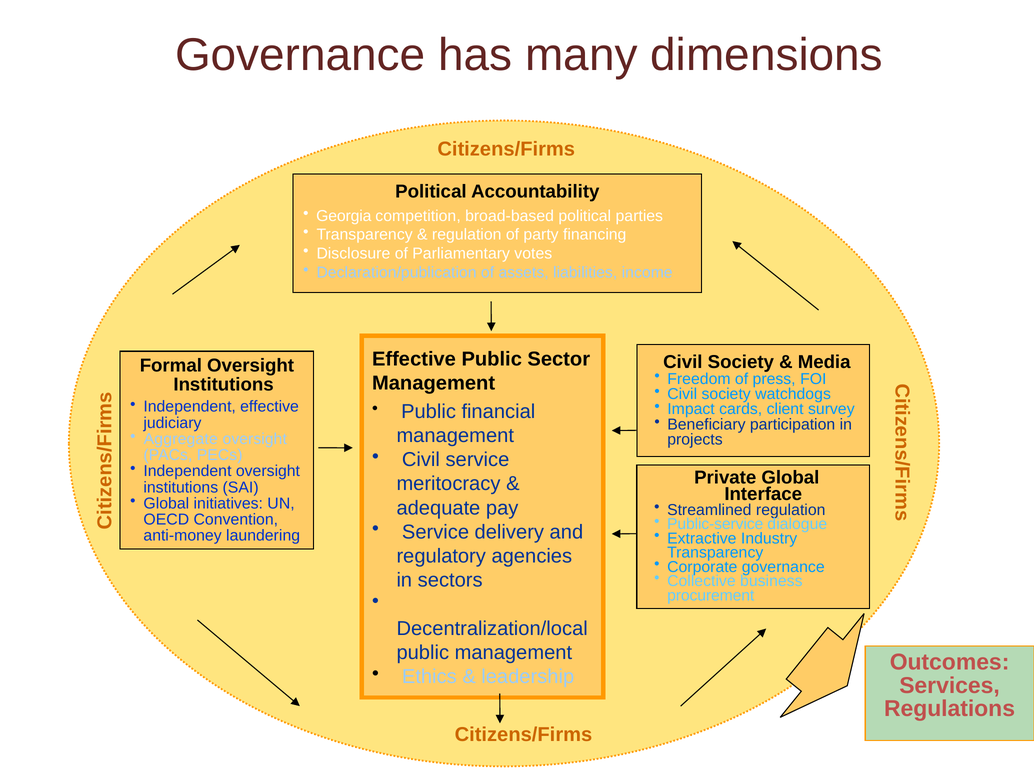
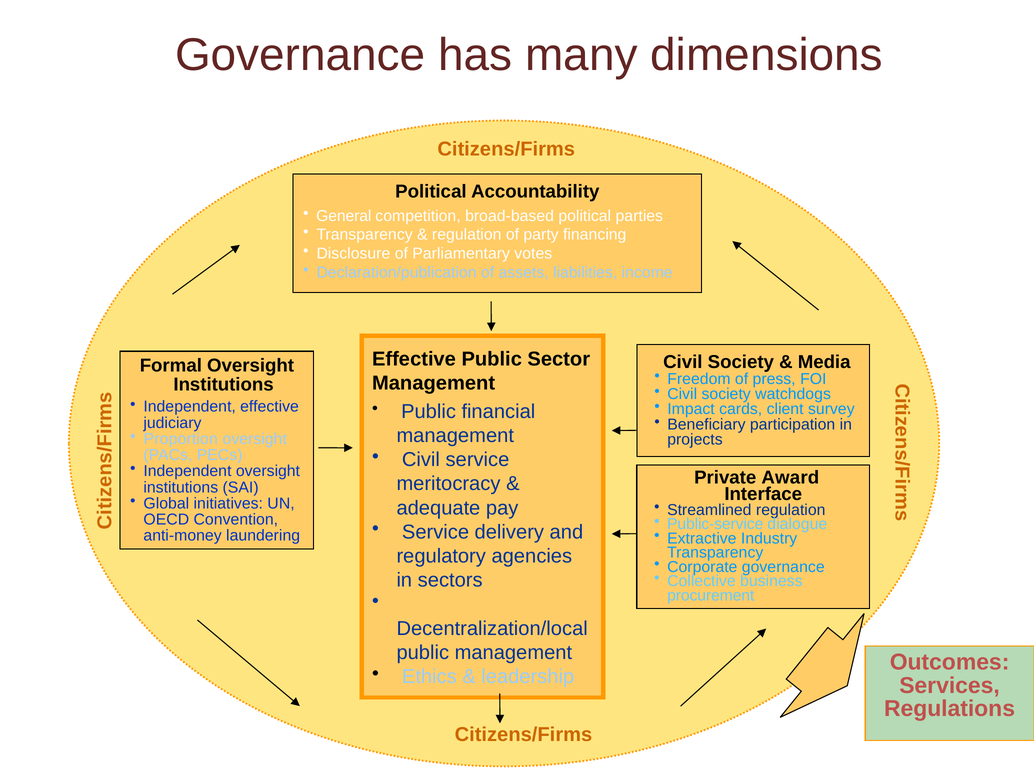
Georgia: Georgia -> General
Aggregate: Aggregate -> Proportion
Private Global: Global -> Award
